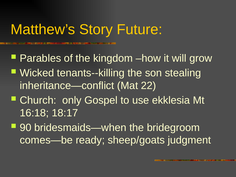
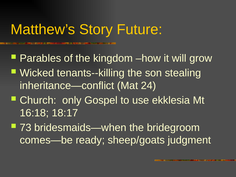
22: 22 -> 24
90: 90 -> 73
